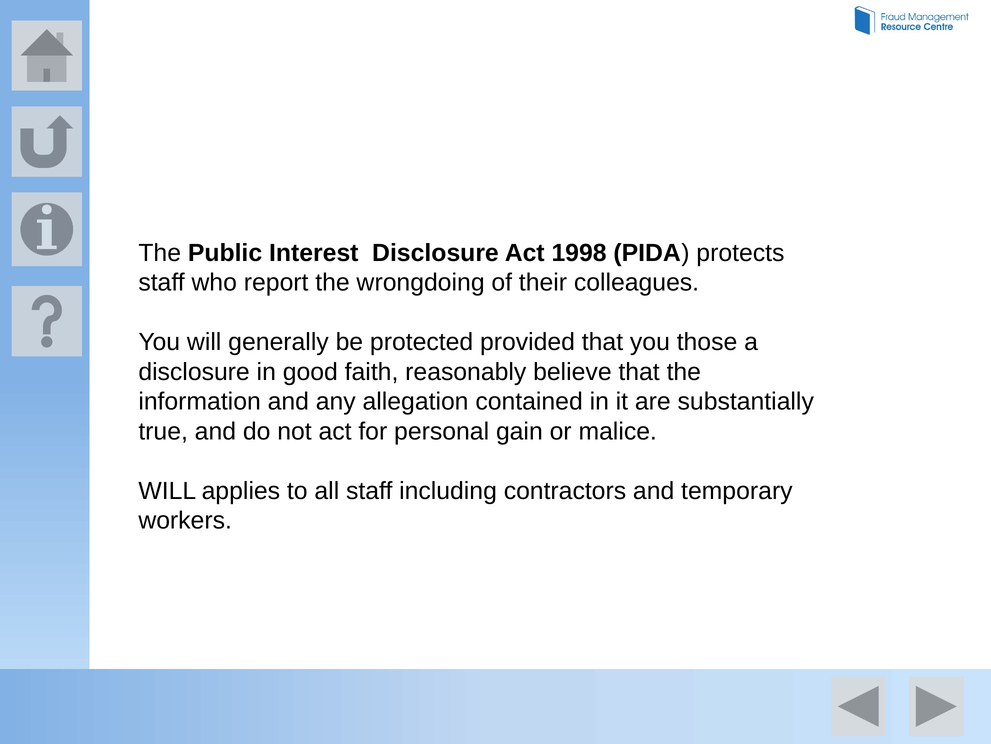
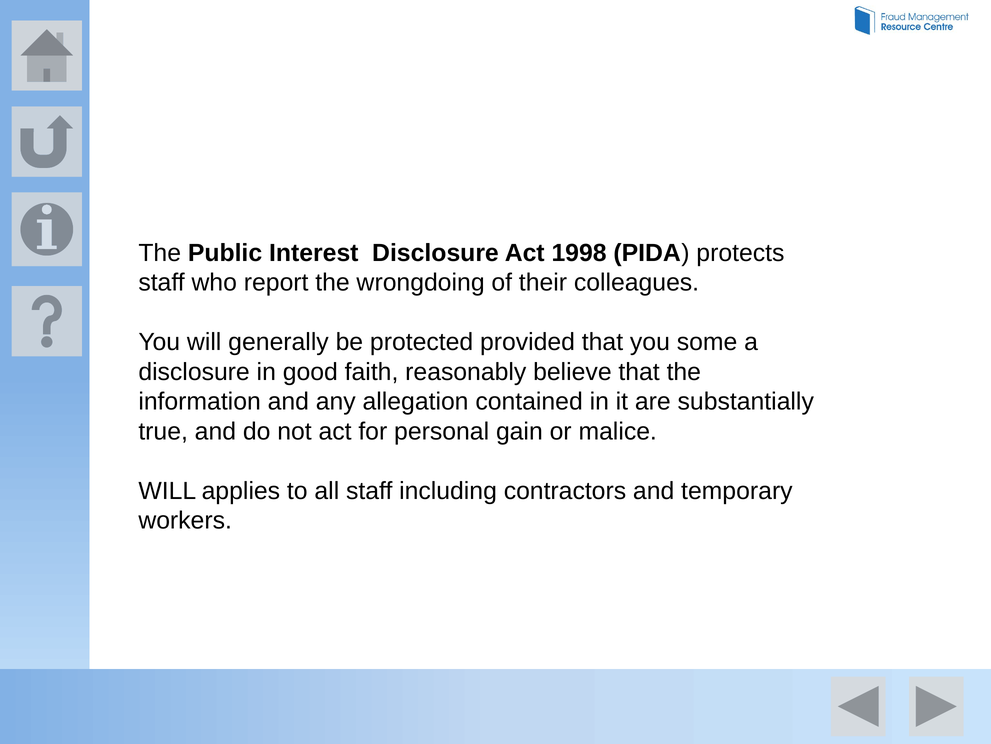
those: those -> some
